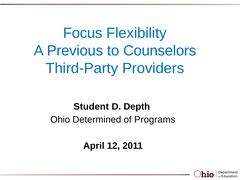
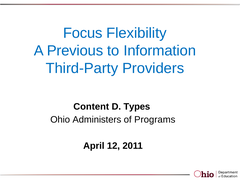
Counselors: Counselors -> Information
Student: Student -> Content
Depth: Depth -> Types
Determined: Determined -> Administers
